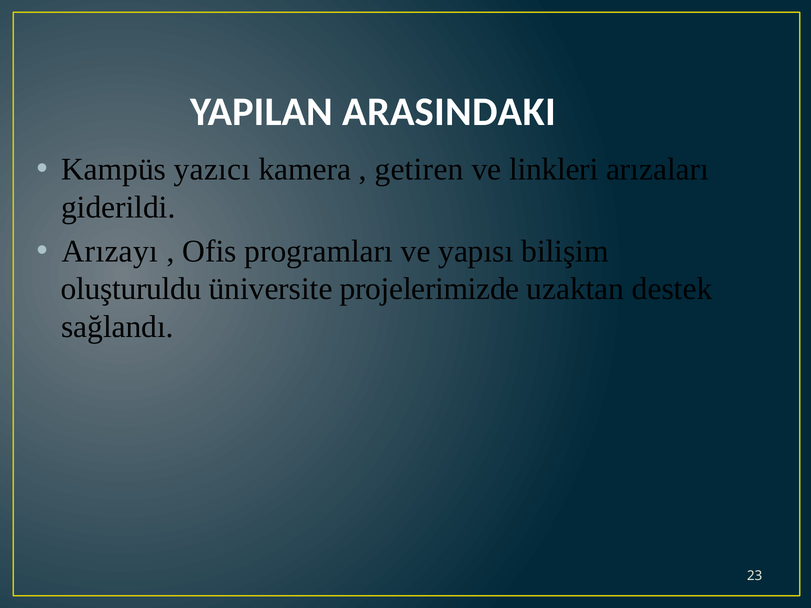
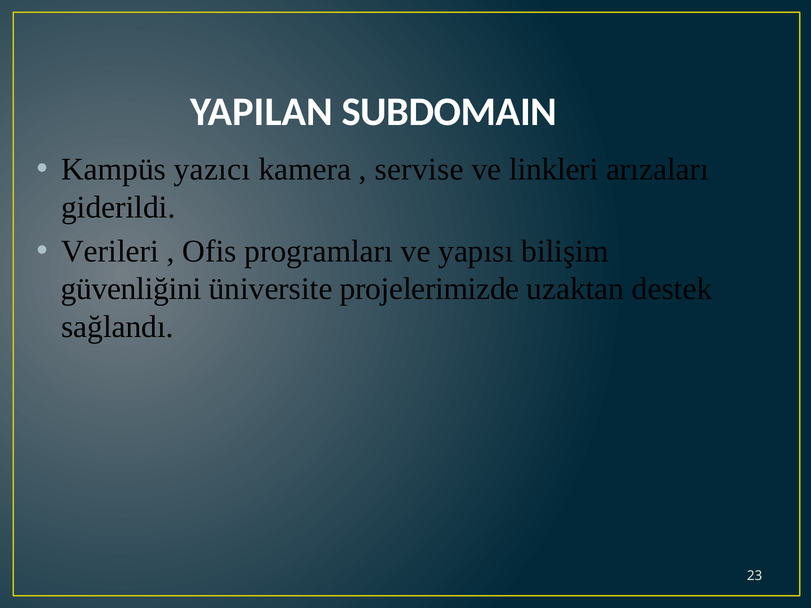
ARASINDAKI: ARASINDAKI -> SUBDOMAIN
getiren: getiren -> servise
Arızayı: Arızayı -> Verileri
oluşturuldu: oluşturuldu -> güvenliğini
